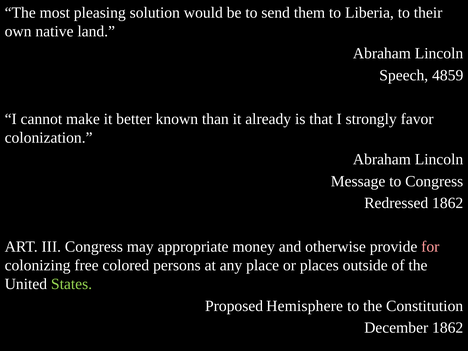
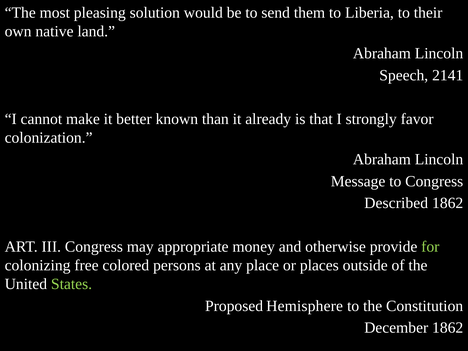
4859: 4859 -> 2141
Redressed: Redressed -> Described
for colour: pink -> light green
